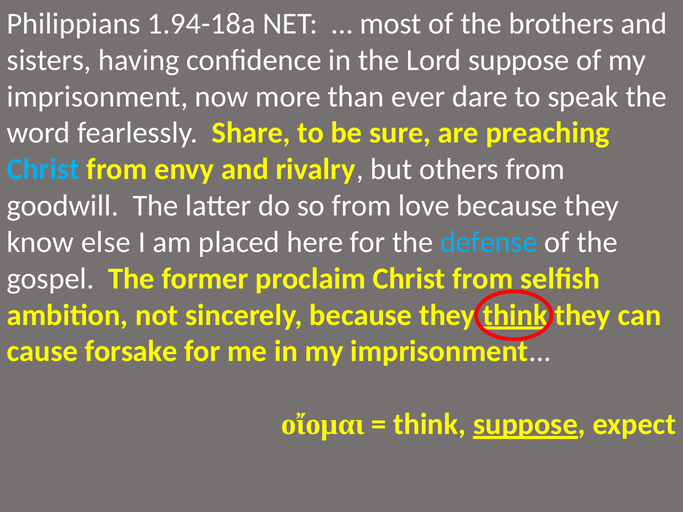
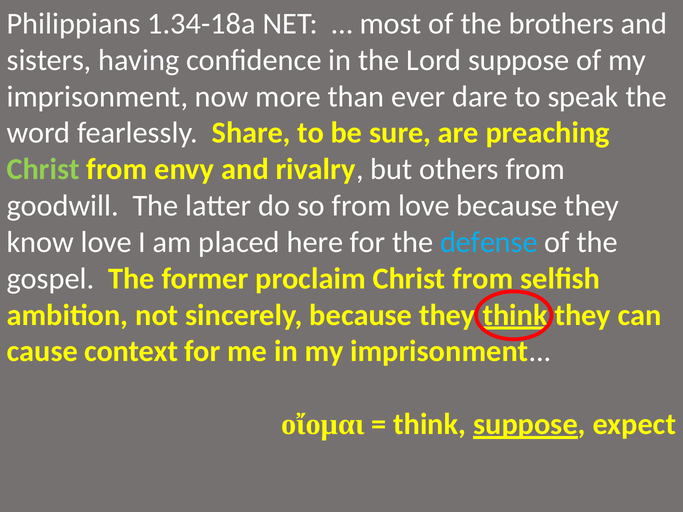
1.94-18a: 1.94-18a -> 1.34-18a
Christ at (43, 169) colour: light blue -> light green
know else: else -> love
forsake: forsake -> context
